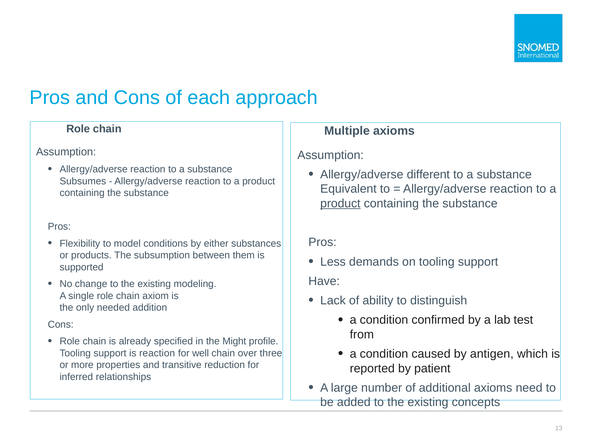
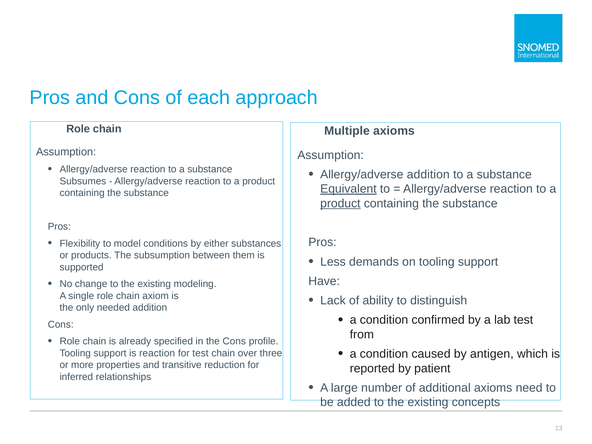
Allergy/adverse different: different -> addition
Equivalent underline: none -> present
the Might: Might -> Cons
for well: well -> test
